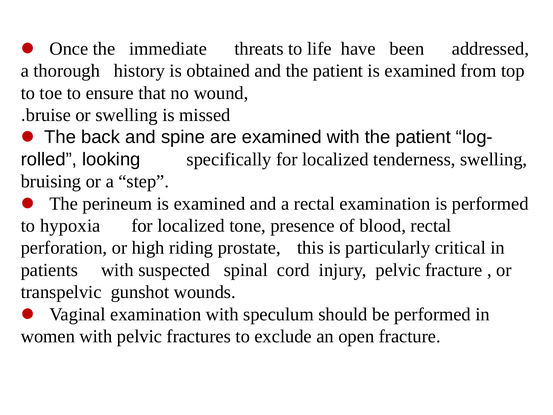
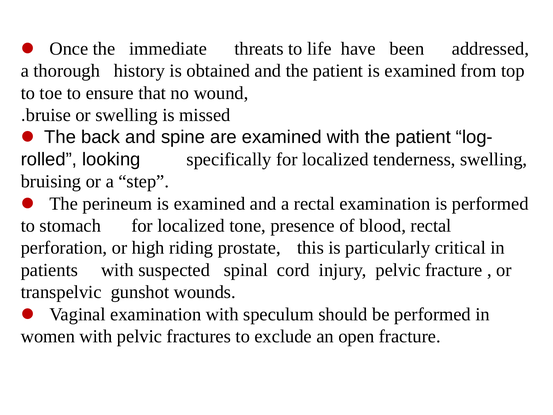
hypoxia: hypoxia -> stomach
